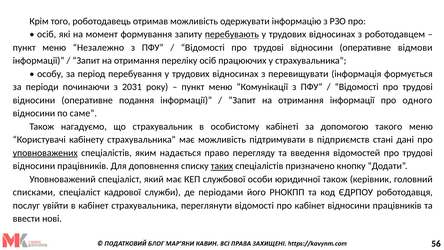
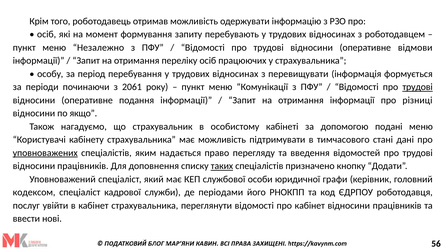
перебувають underline: present -> none
2031: 2031 -> 2061
трудові at (418, 87) underline: none -> present
одного: одного -> різниці
саме: саме -> якщо
такого: такого -> подані
підприємств: підприємств -> тимчасового
юридичної також: також -> графи
списками: списками -> кодексом
